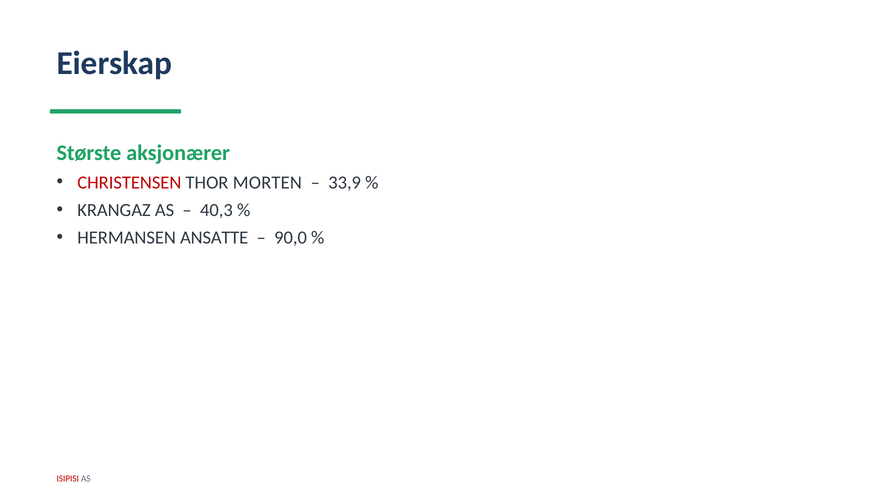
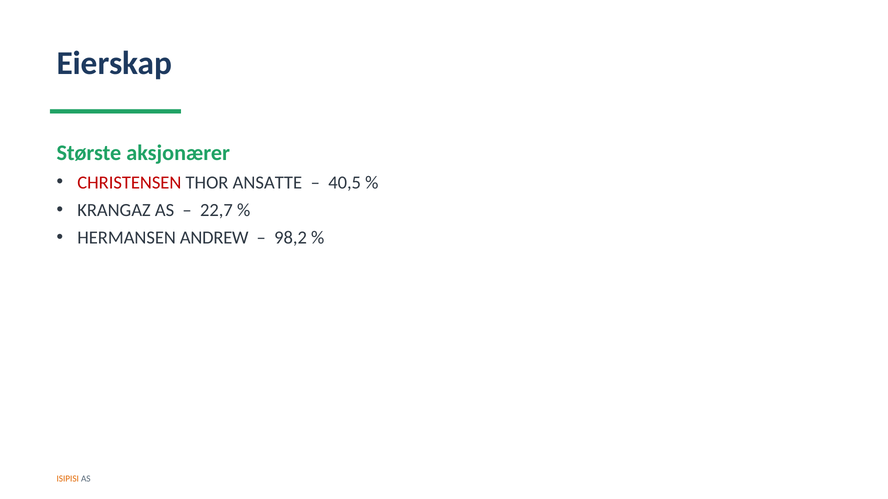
MORTEN: MORTEN -> ANSATTE
33,9: 33,9 -> 40,5
40,3: 40,3 -> 22,7
ANSATTE: ANSATTE -> ANDREW
90,0: 90,0 -> 98,2
ISIPISI colour: red -> orange
